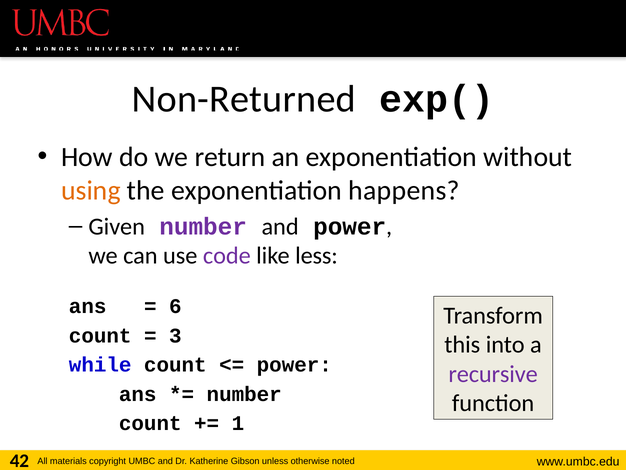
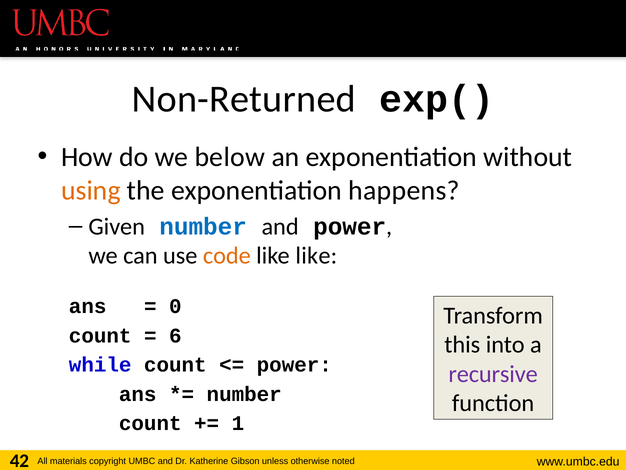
return: return -> below
number at (203, 226) colour: purple -> blue
code colour: purple -> orange
like less: less -> like
6: 6 -> 0
3: 3 -> 6
